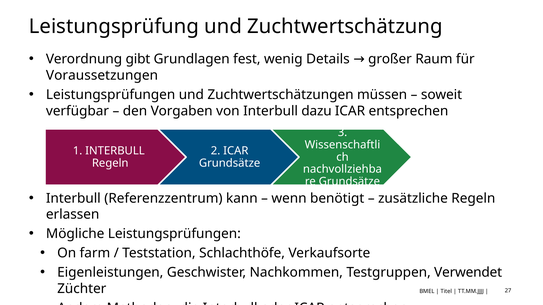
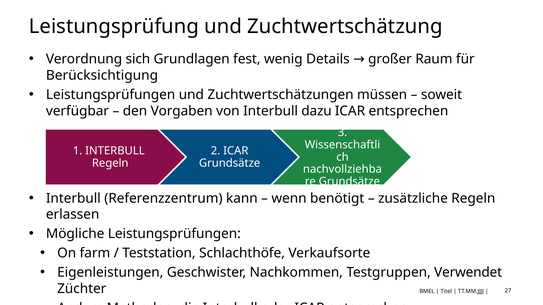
gibt: gibt -> sich
Voraussetzungen: Voraussetzungen -> Berücksichtigung
